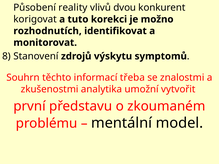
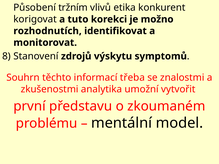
reality: reality -> tržním
dvou: dvou -> etika
